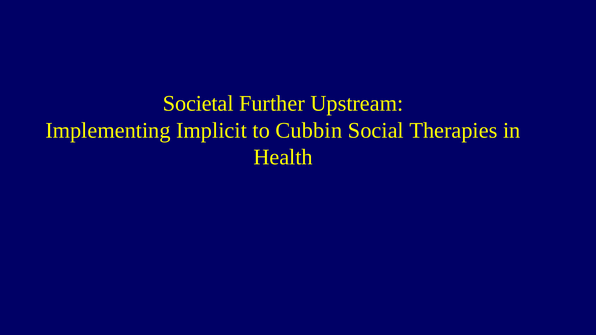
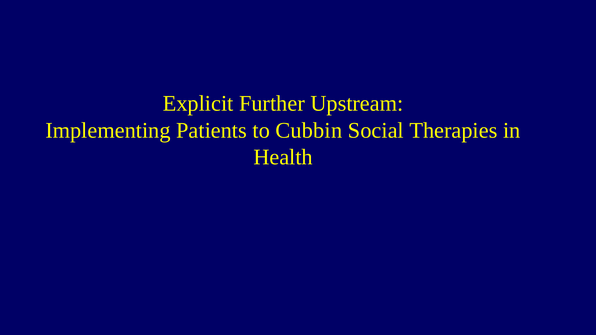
Societal: Societal -> Explicit
Implicit: Implicit -> Patients
